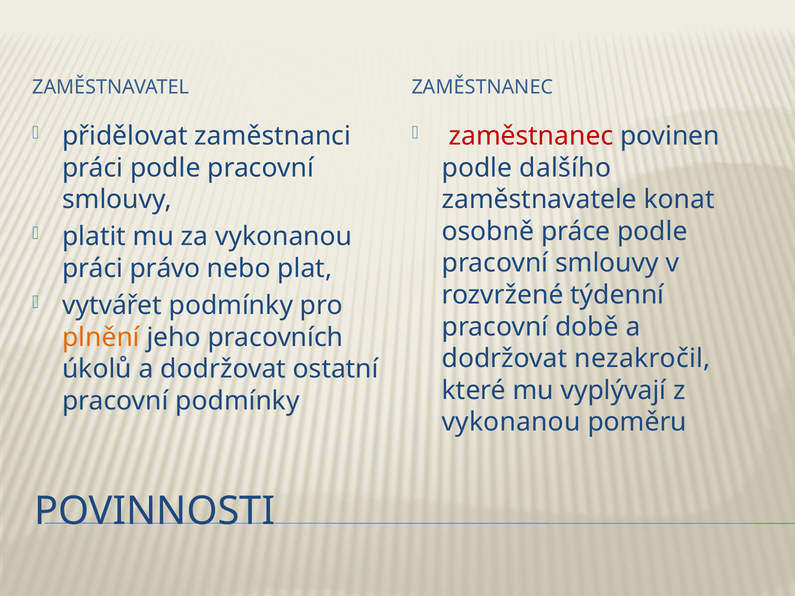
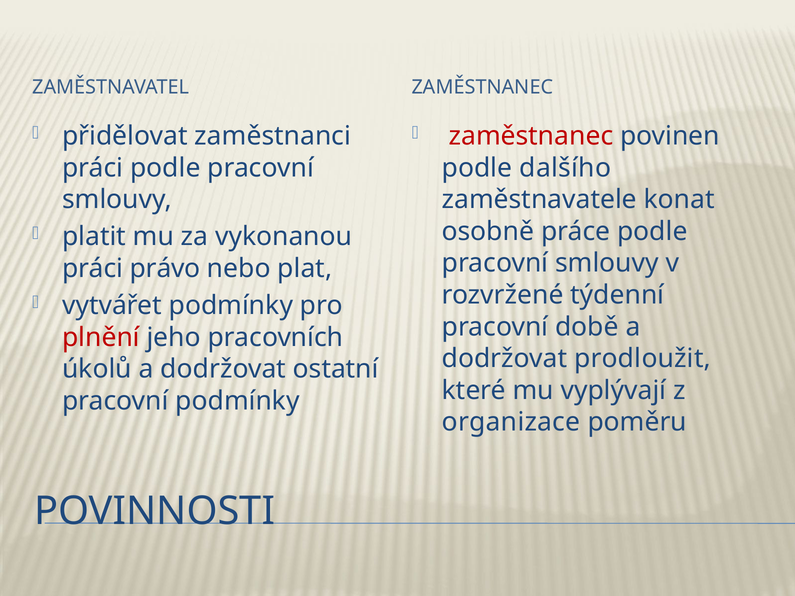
plnění colour: orange -> red
nezakročil: nezakročil -> prodloužit
vykonanou at (511, 422): vykonanou -> organizace
